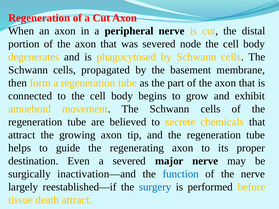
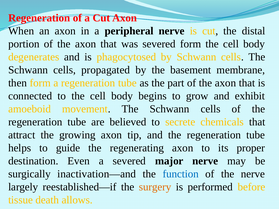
severed node: node -> form
surgery colour: blue -> orange
death attract: attract -> allows
